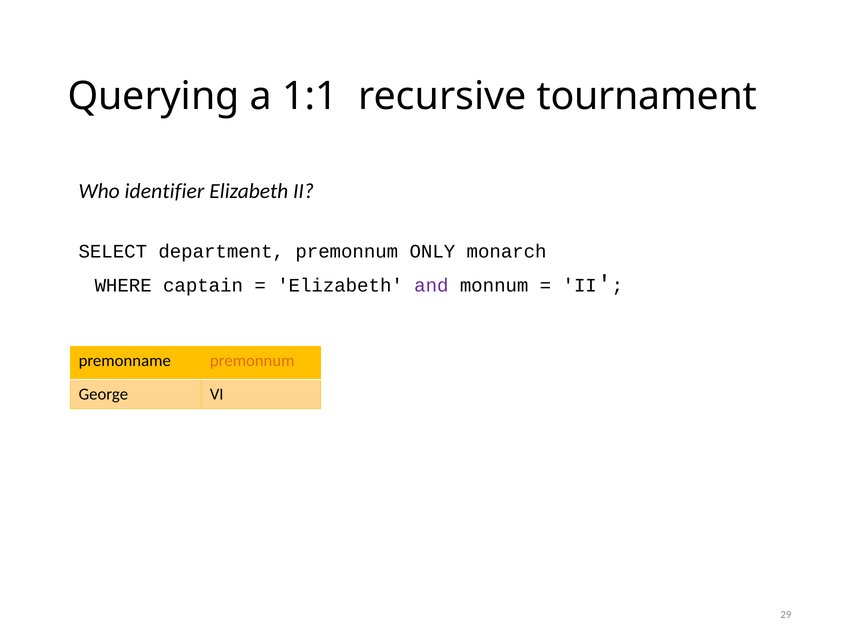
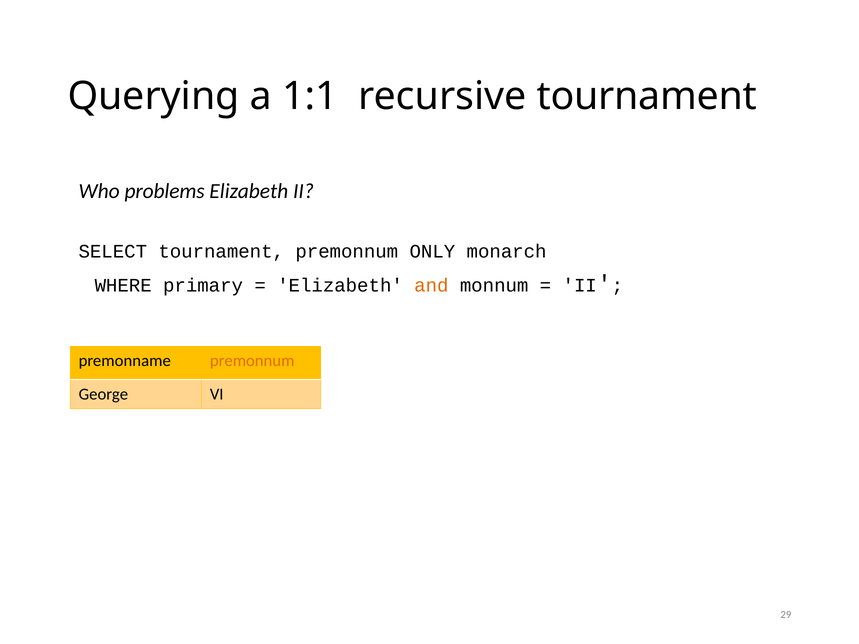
identifier: identifier -> problems
SELECT department: department -> tournament
captain: captain -> primary
and colour: purple -> orange
